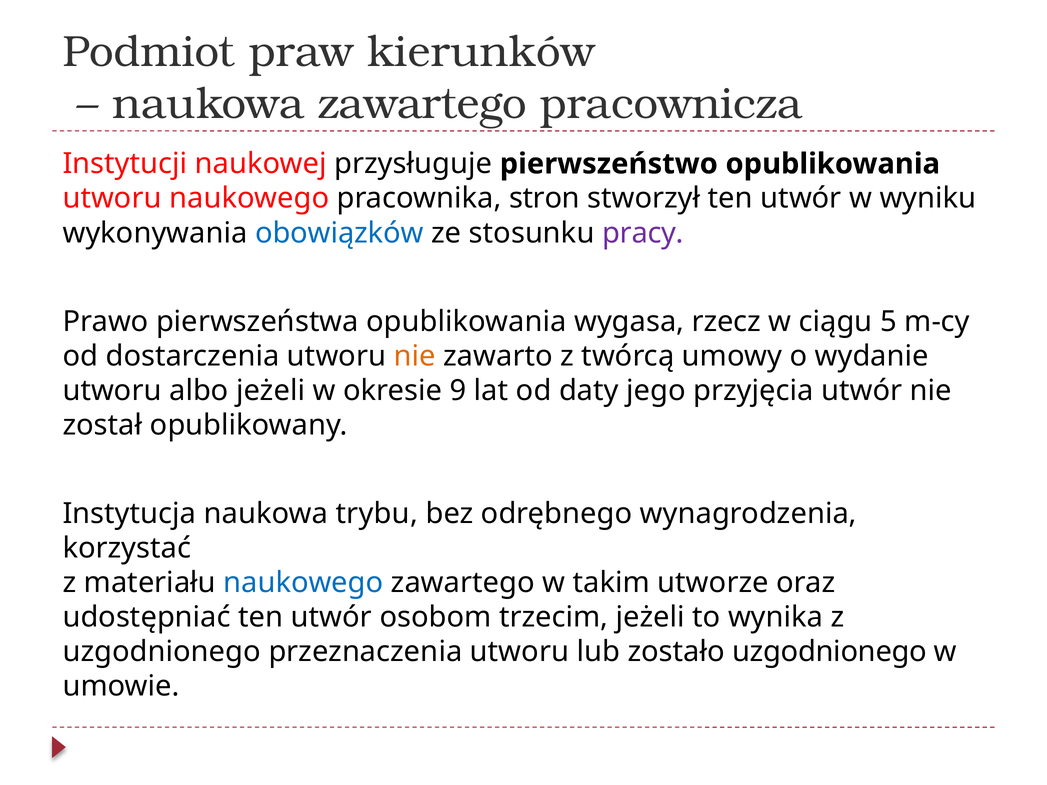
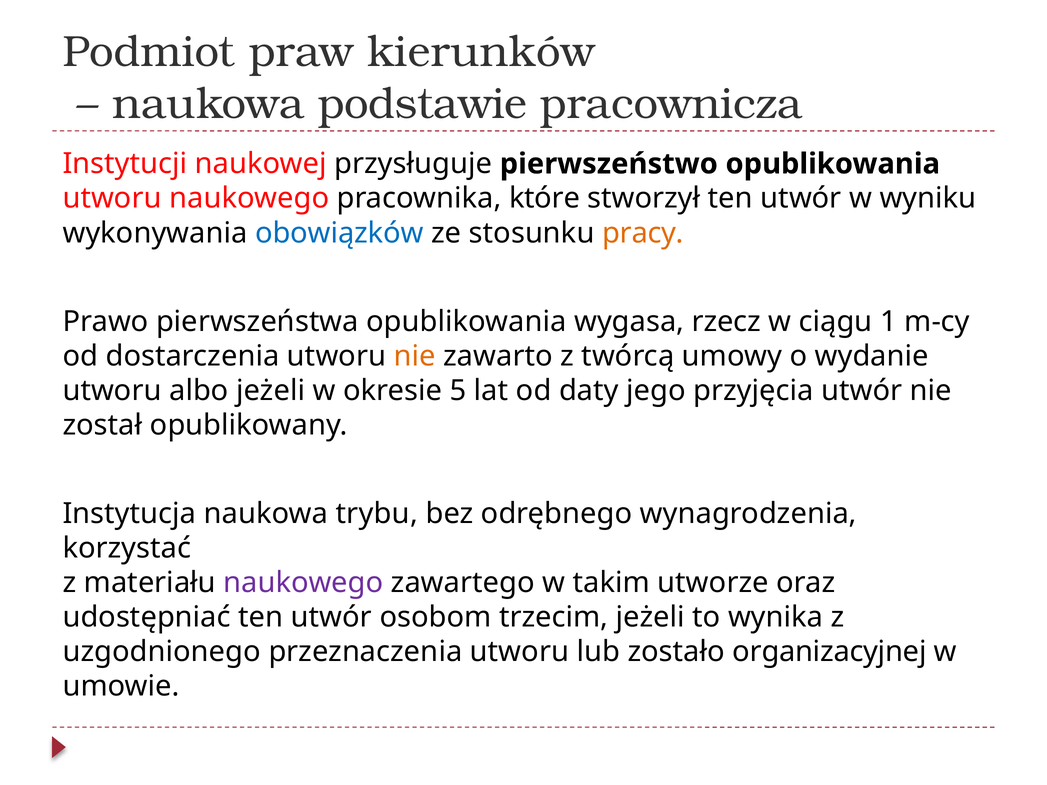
naukowa zawartego: zawartego -> podstawie
stron: stron -> które
pracy colour: purple -> orange
5: 5 -> 1
9: 9 -> 5
naukowego at (303, 583) colour: blue -> purple
zostało uzgodnionego: uzgodnionego -> organizacyjnej
